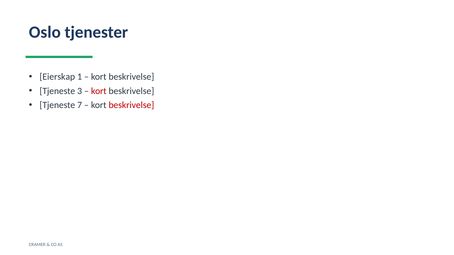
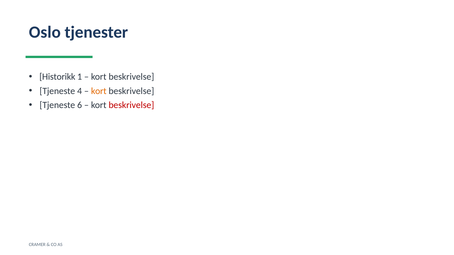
Eierskap: Eierskap -> Historikk
3: 3 -> 4
kort at (99, 91) colour: red -> orange
7: 7 -> 6
